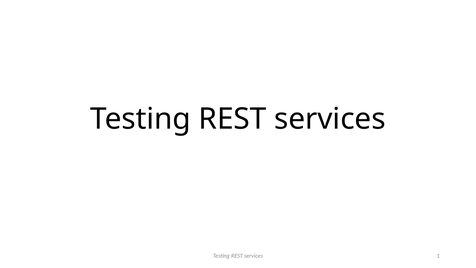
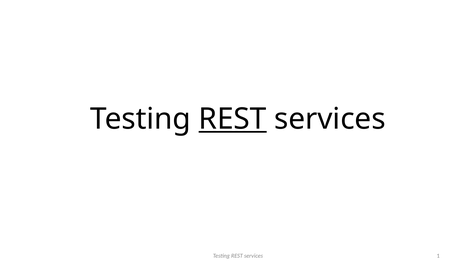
REST at (233, 119) underline: none -> present
